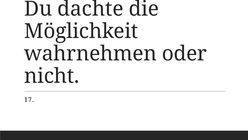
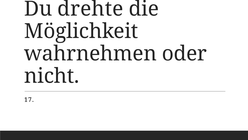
dachte: dachte -> drehte
